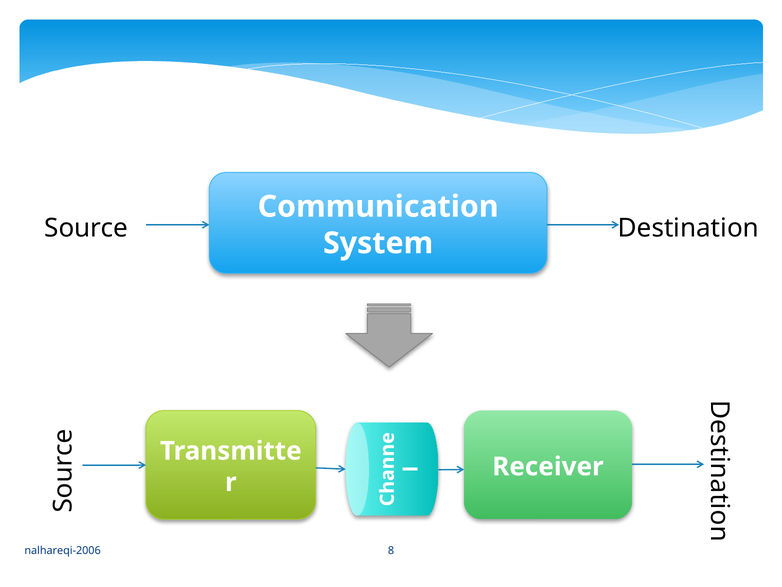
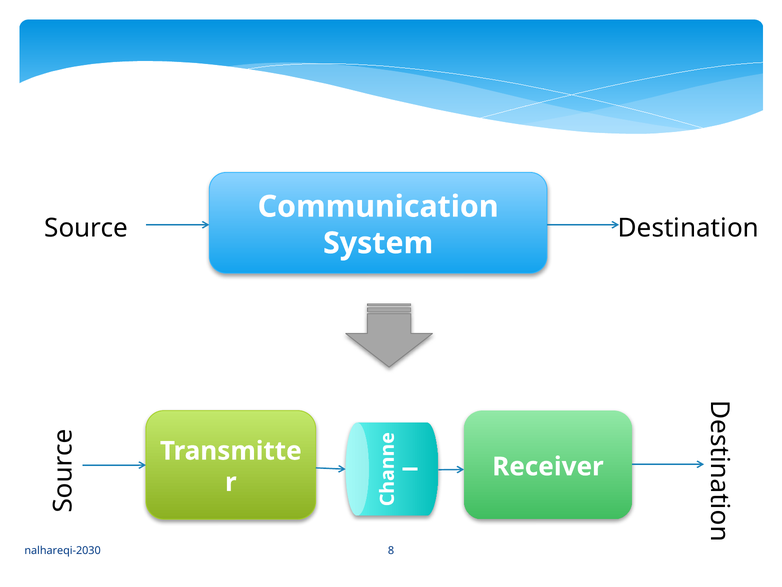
nalhareqi-2006: nalhareqi-2006 -> nalhareqi-2030
